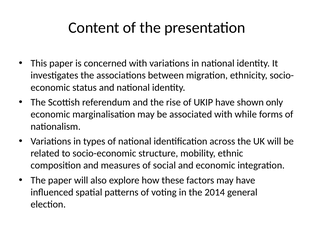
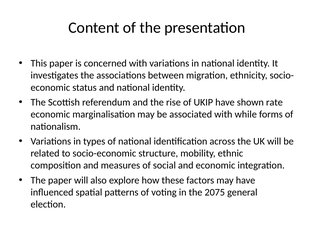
only: only -> rate
2014: 2014 -> 2075
